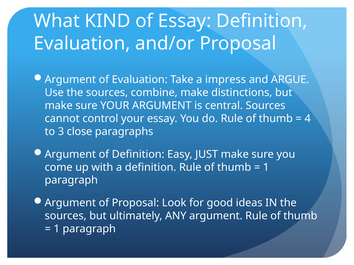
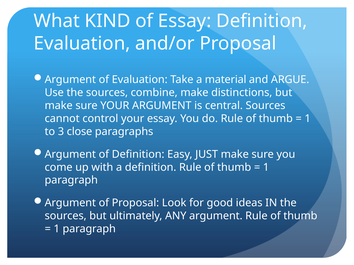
impress: impress -> material
4 at (308, 119): 4 -> 1
